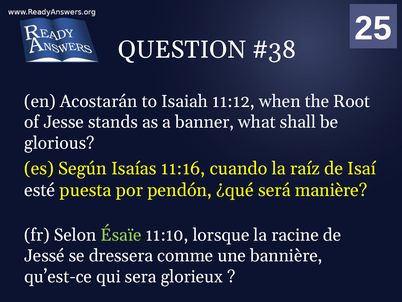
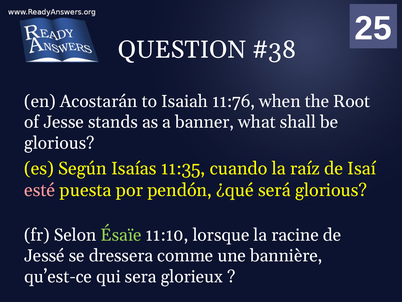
11:12: 11:12 -> 11:76
11:16: 11:16 -> 11:35
esté colour: white -> pink
será manière: manière -> glorious
